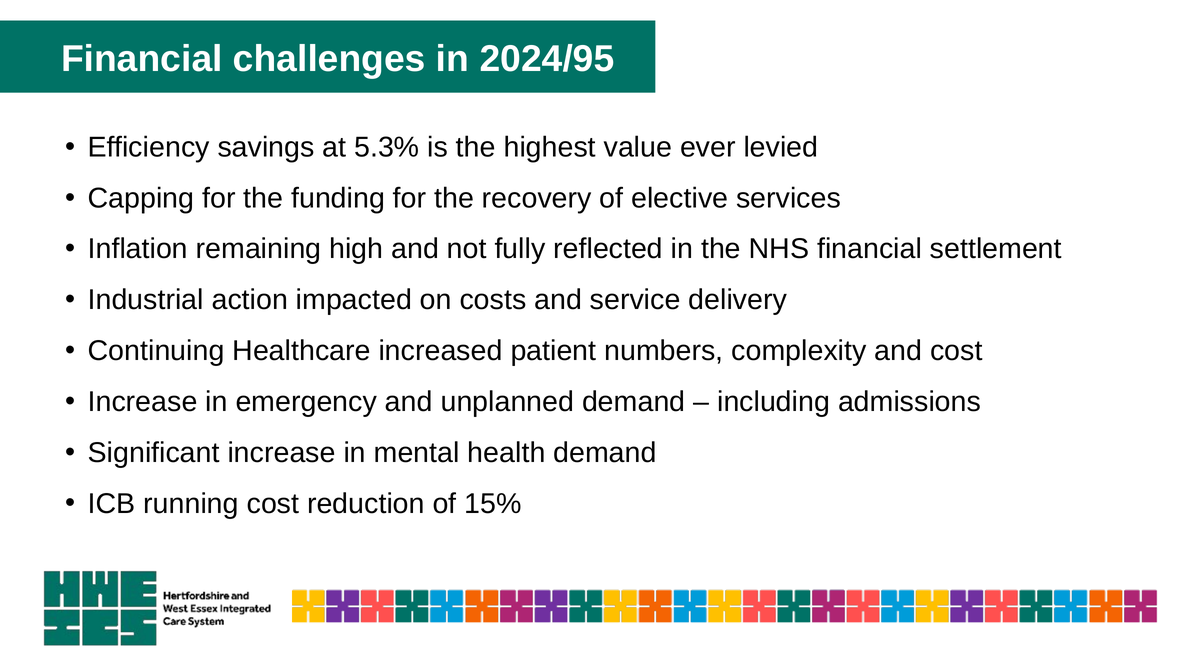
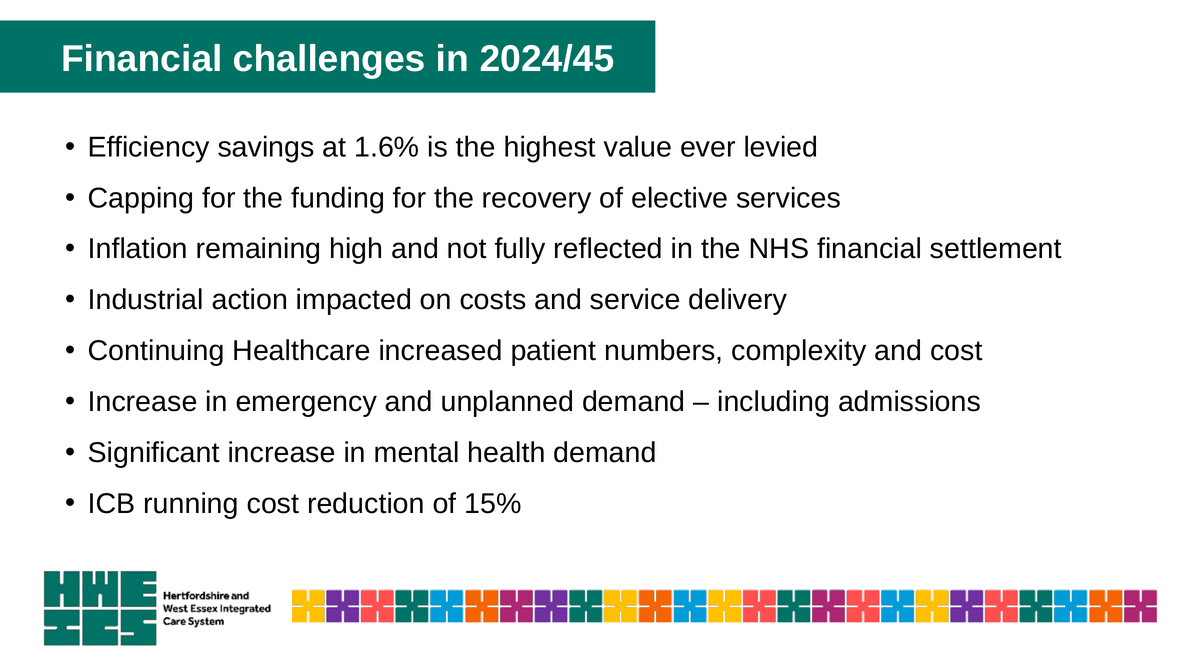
2024/95: 2024/95 -> 2024/45
5.3%: 5.3% -> 1.6%
